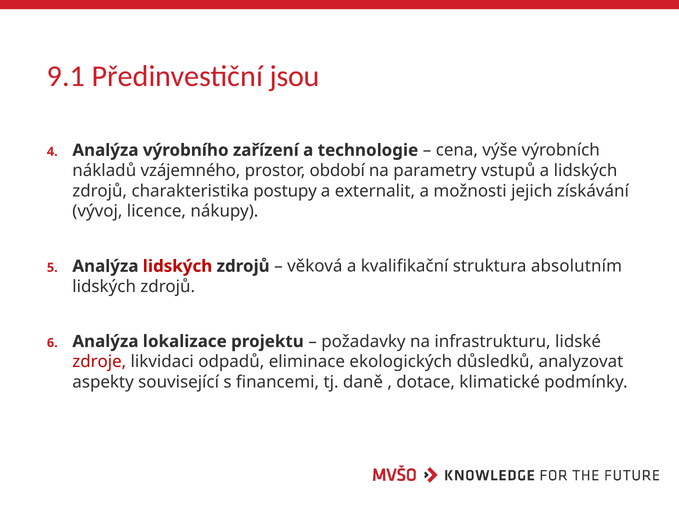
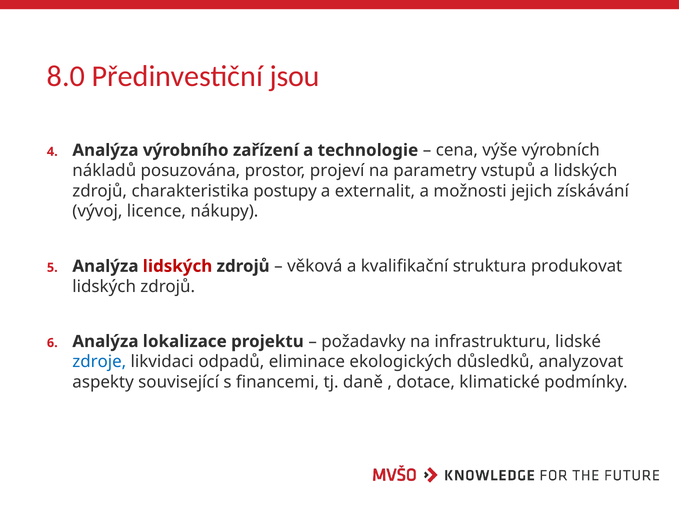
9.1: 9.1 -> 8.0
vzájemného: vzájemného -> posuzována
období: období -> projeví
absolutním: absolutním -> produkovat
zdroje colour: red -> blue
